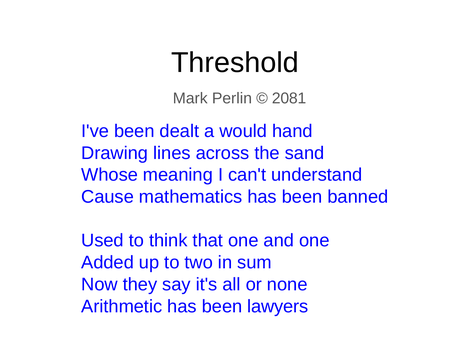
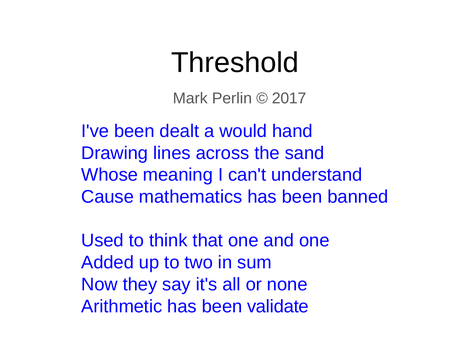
2081: 2081 -> 2017
lawyers: lawyers -> validate
